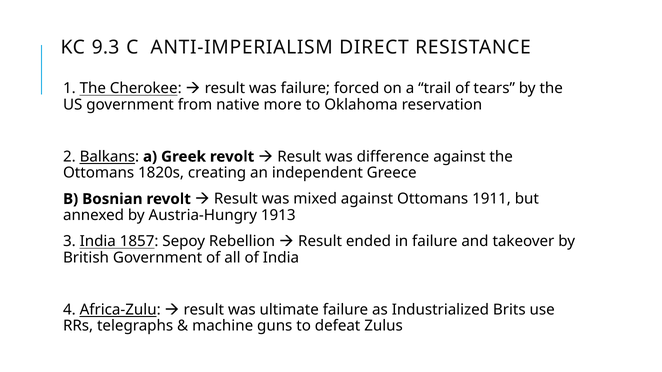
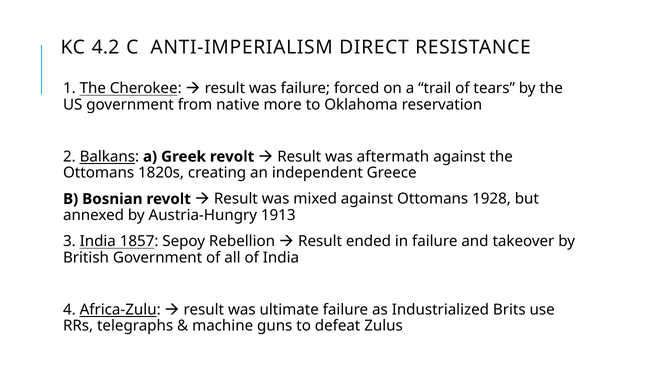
9.3: 9.3 -> 4.2
difference: difference -> aftermath
1911: 1911 -> 1928
